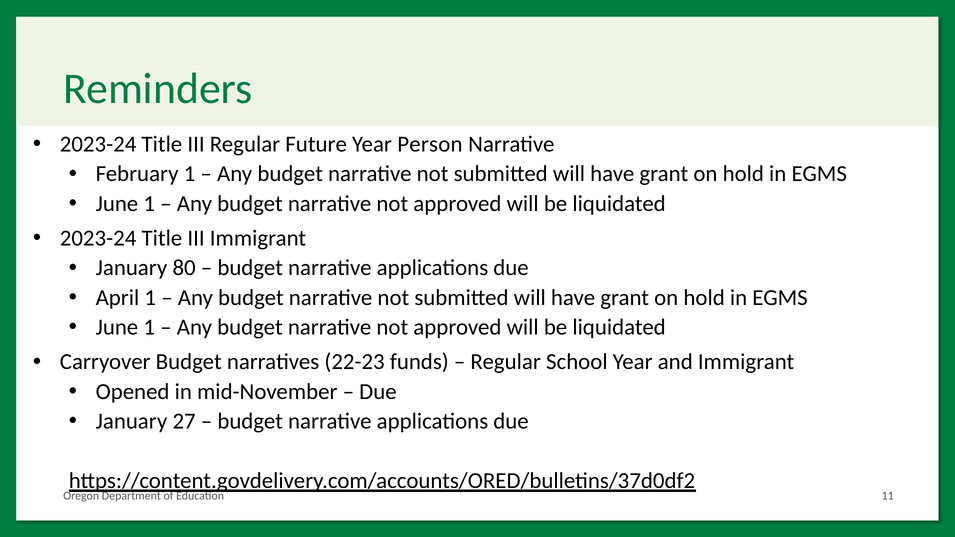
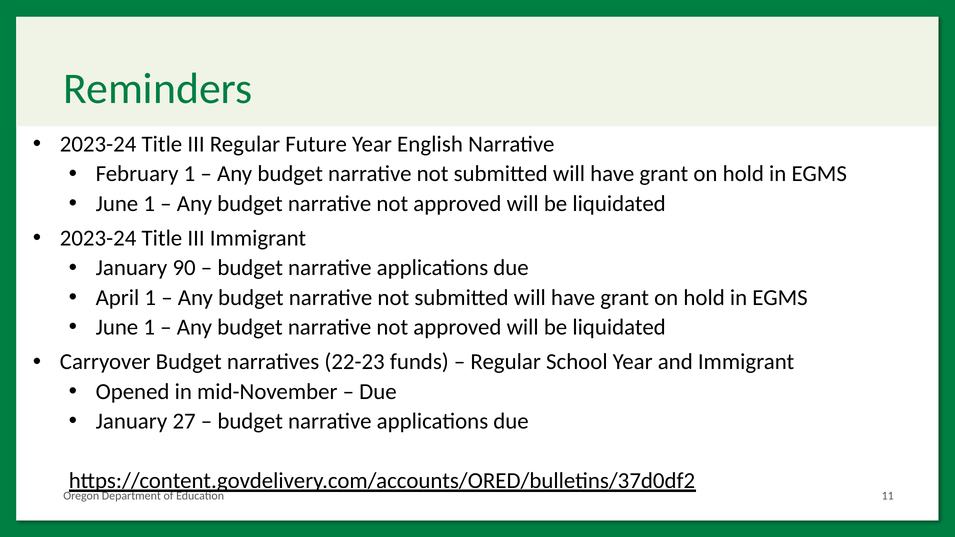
Person: Person -> English
80: 80 -> 90
